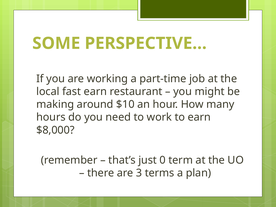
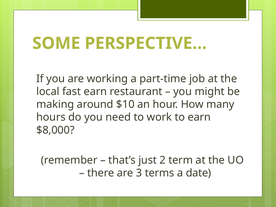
0: 0 -> 2
plan: plan -> date
